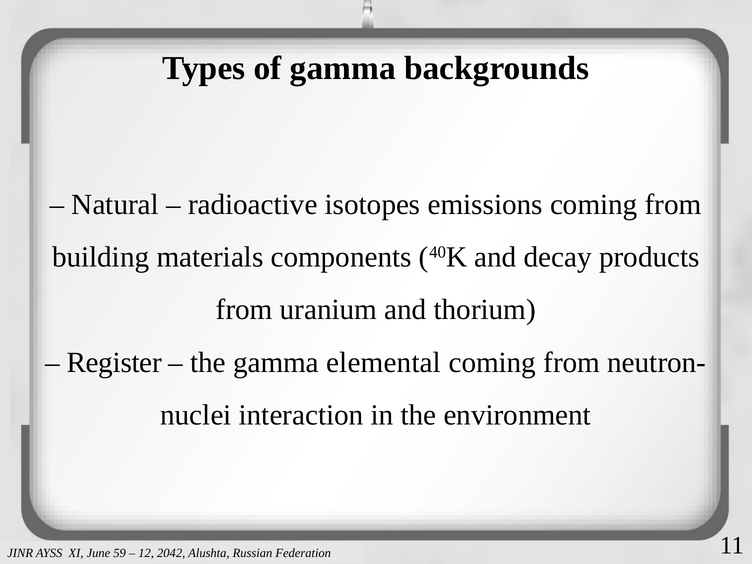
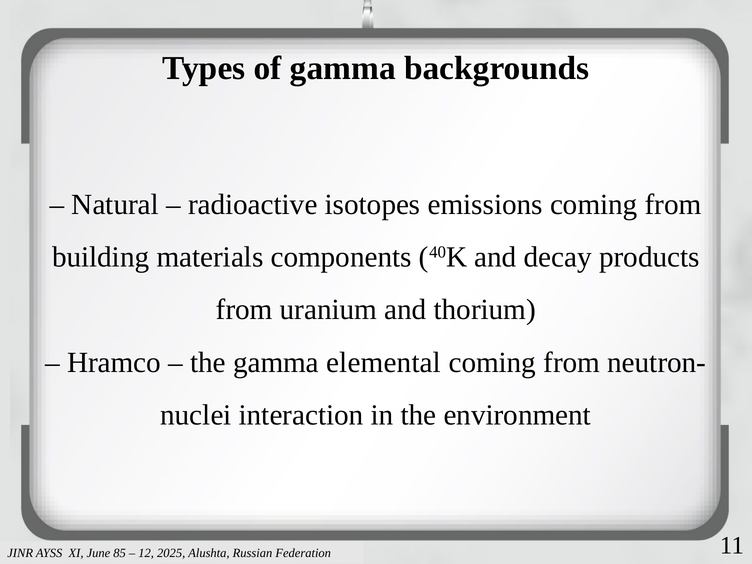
Register: Register -> Hramco
59: 59 -> 85
2042: 2042 -> 2025
